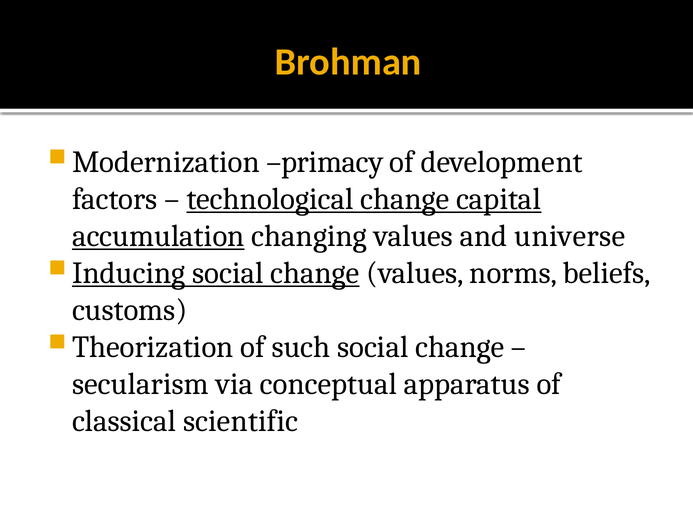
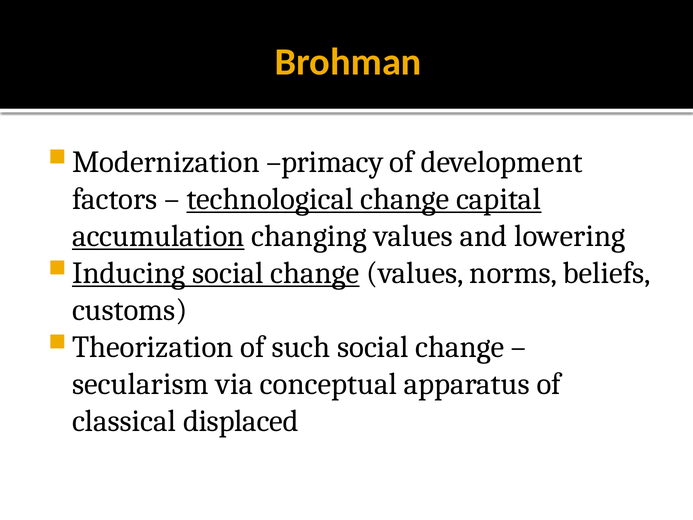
universe: universe -> lowering
scientific: scientific -> displaced
